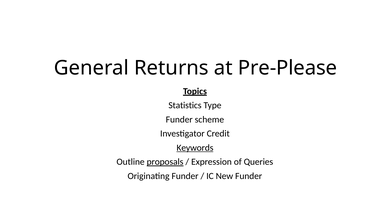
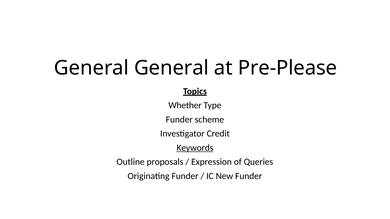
General Returns: Returns -> General
Statistics: Statistics -> Whether
proposals underline: present -> none
